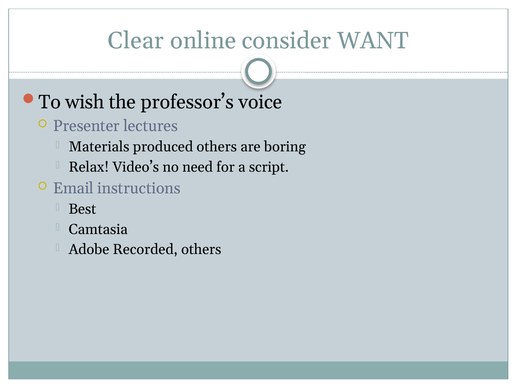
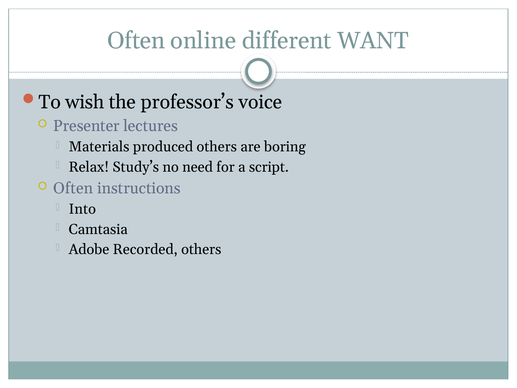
Clear at (136, 41): Clear -> Often
consider: consider -> different
Video’s: Video’s -> Study’s
Email at (73, 188): Email -> Often
Best: Best -> Into
